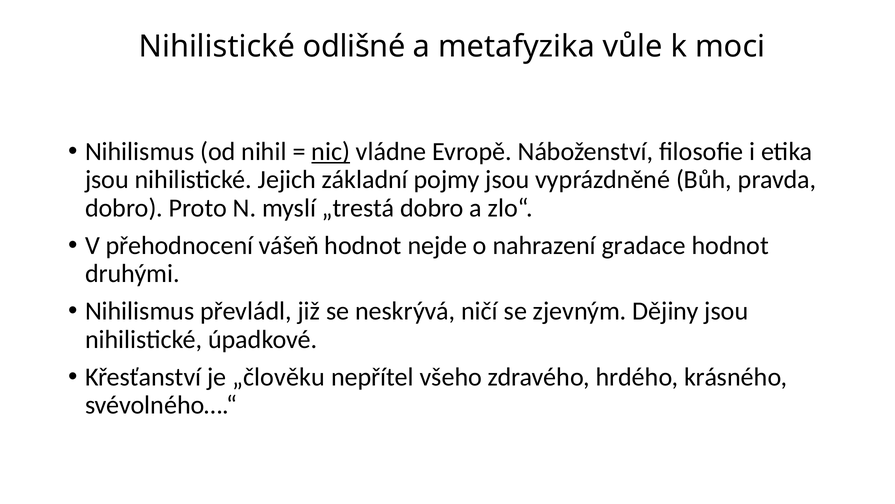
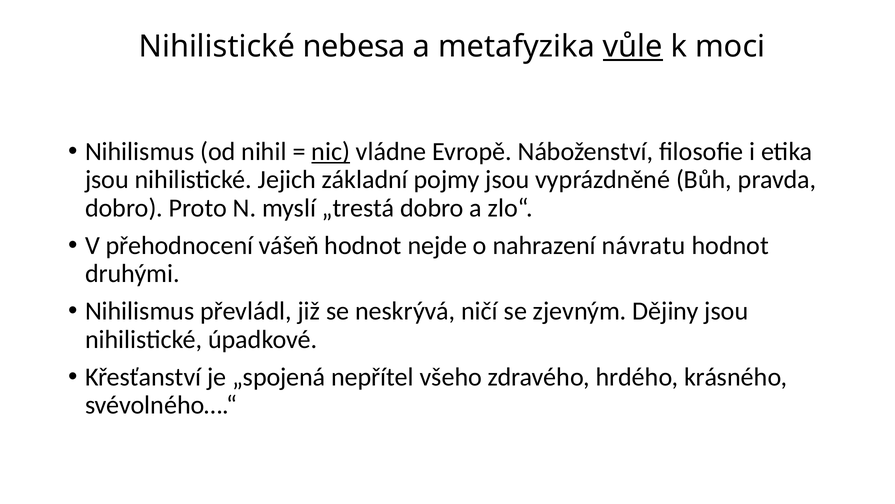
odlišné: odlišné -> nebesa
vůle underline: none -> present
gradace: gradace -> návratu
„člověku: „člověku -> „spojená
